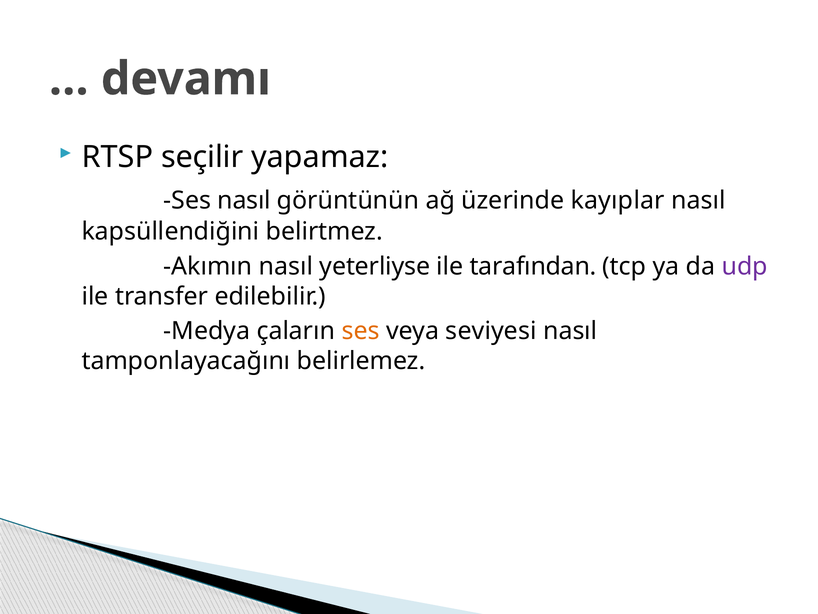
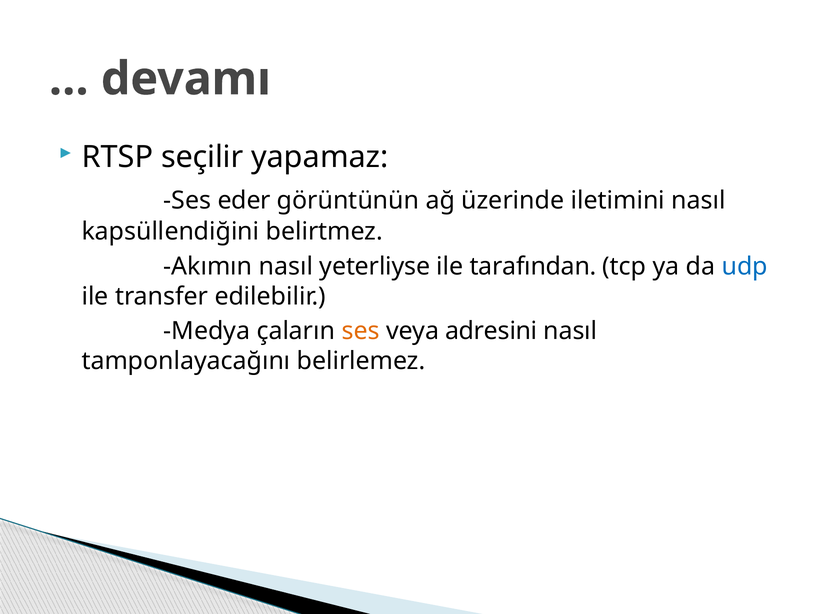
Ses nasıl: nasıl -> eder
kayıplar: kayıplar -> iletimini
udp colour: purple -> blue
seviyesi: seviyesi -> adresini
